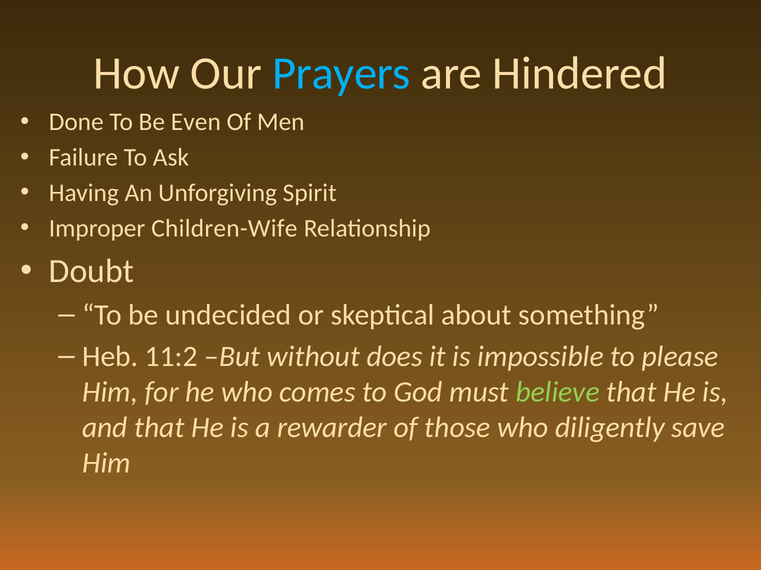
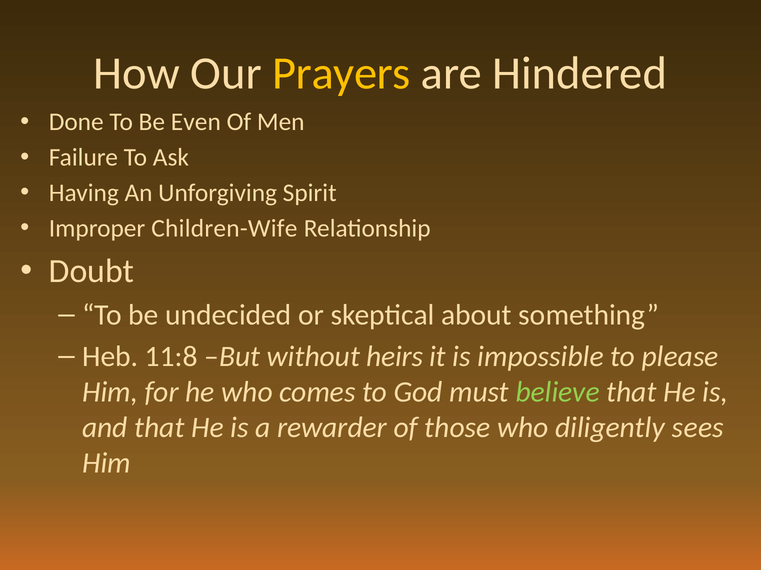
Prayers colour: light blue -> yellow
11:2: 11:2 -> 11:8
does: does -> heirs
save: save -> sees
